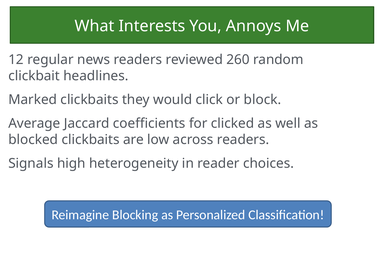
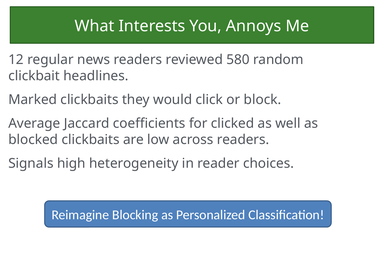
260: 260 -> 580
